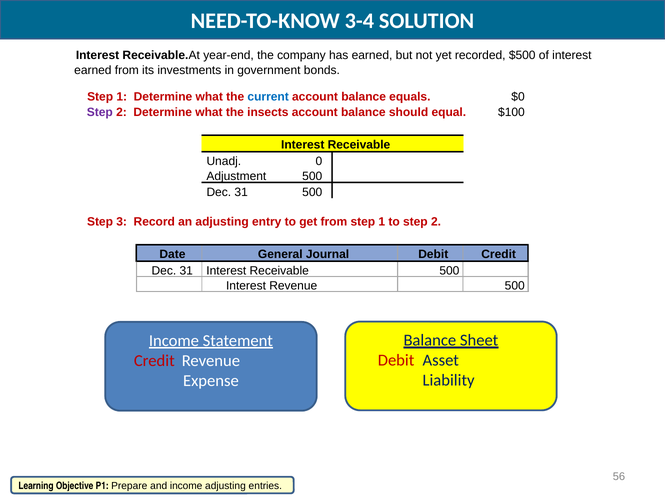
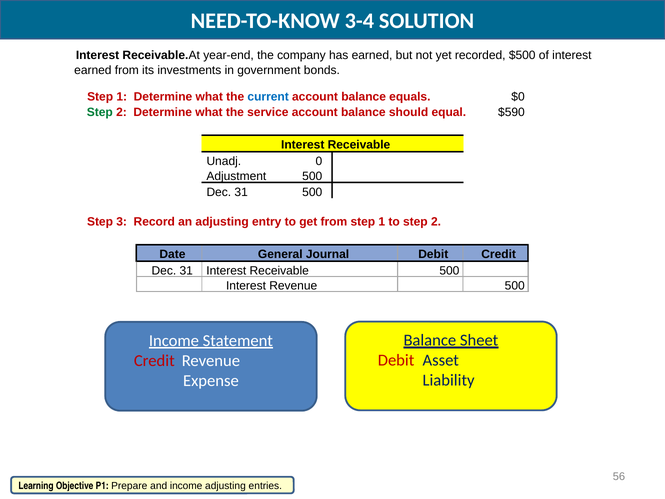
Step at (100, 112) colour: purple -> green
insects: insects -> service
$100: $100 -> $590
